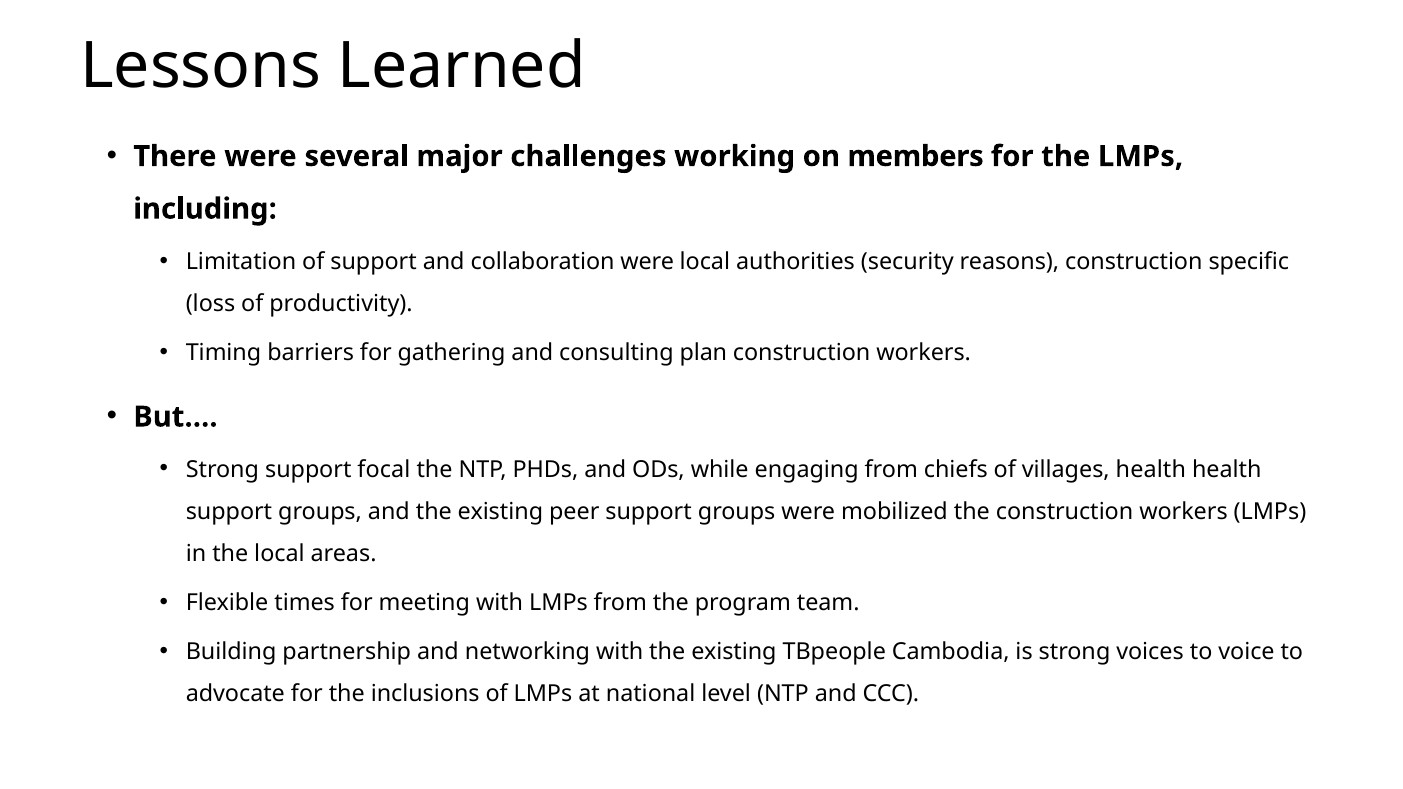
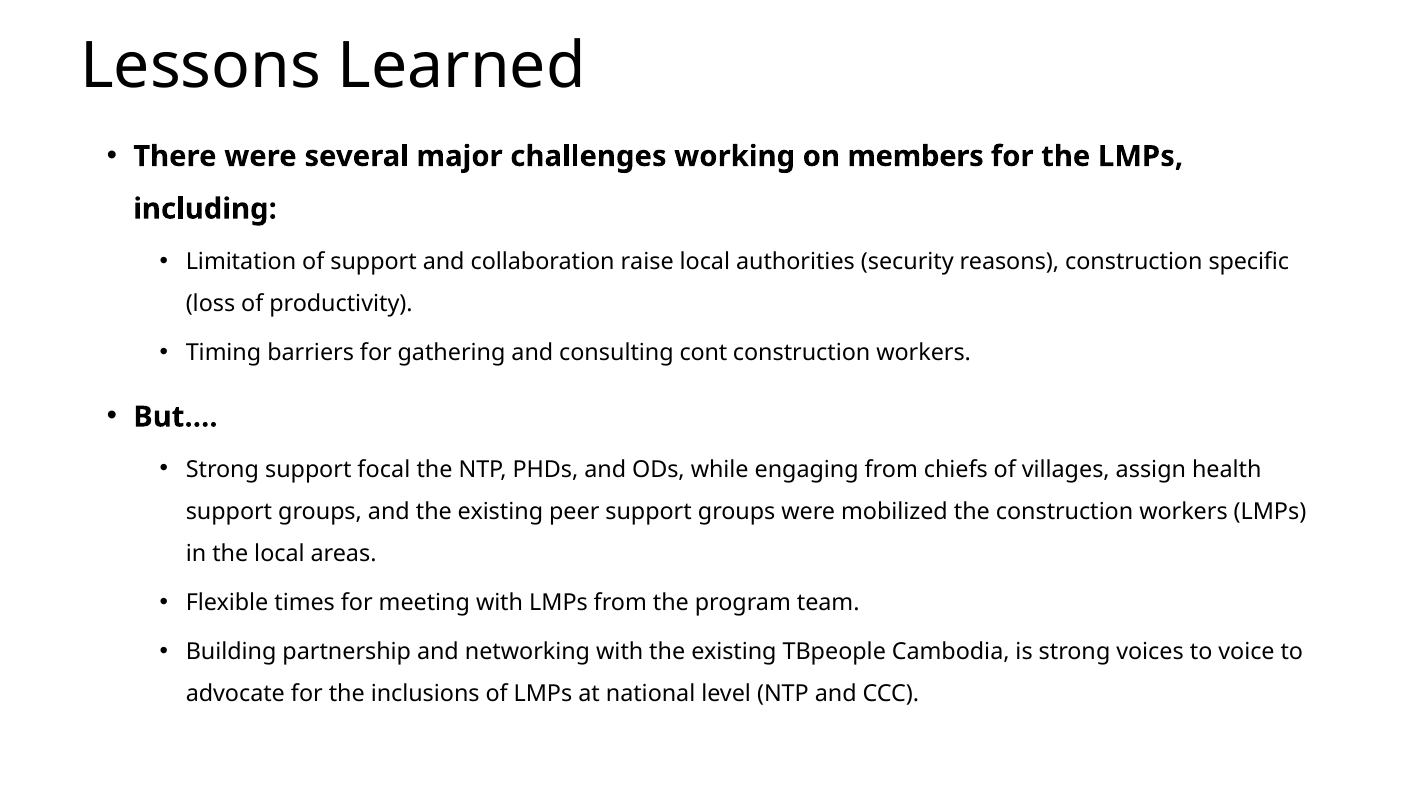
collaboration were: were -> raise
plan: plan -> cont
villages health: health -> assign
